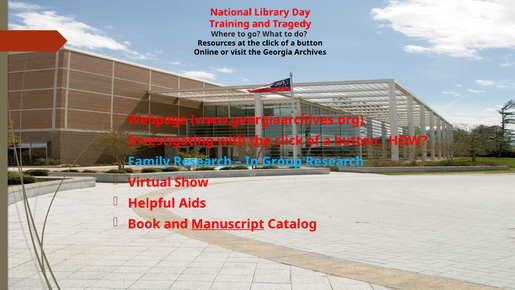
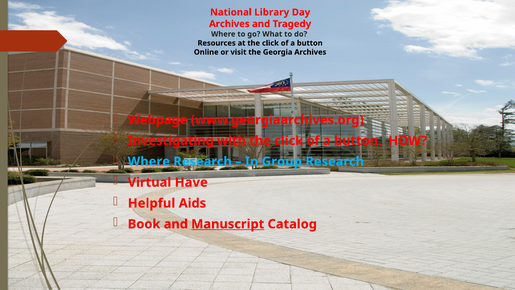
Training at (229, 24): Training -> Archives
the at (260, 141) underline: present -> none
Family at (149, 161): Family -> Where
Show: Show -> Have
